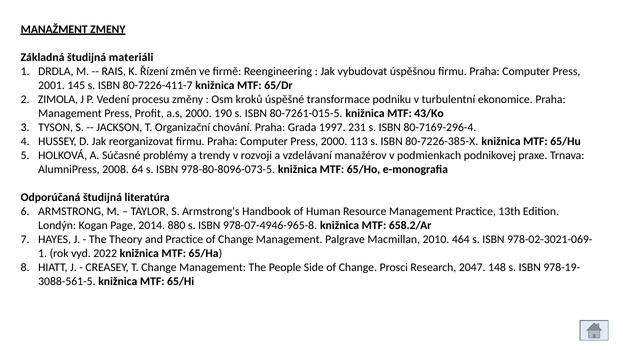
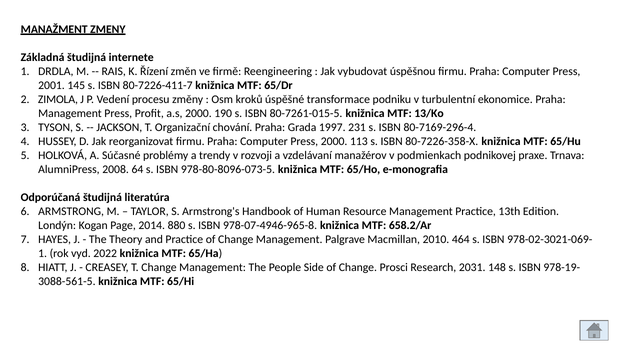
materiáli: materiáli -> internete
43/Ko: 43/Ko -> 13/Ko
80-7226-385-X: 80-7226-385-X -> 80-7226-358-X
2047: 2047 -> 2031
